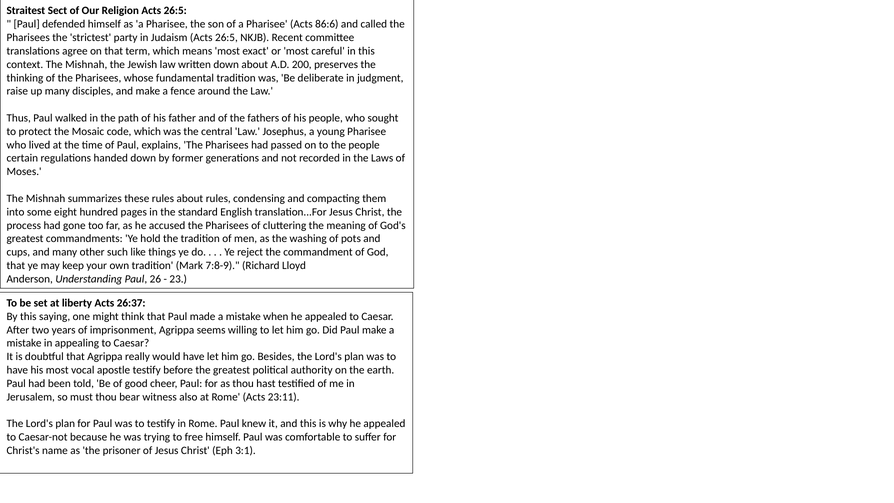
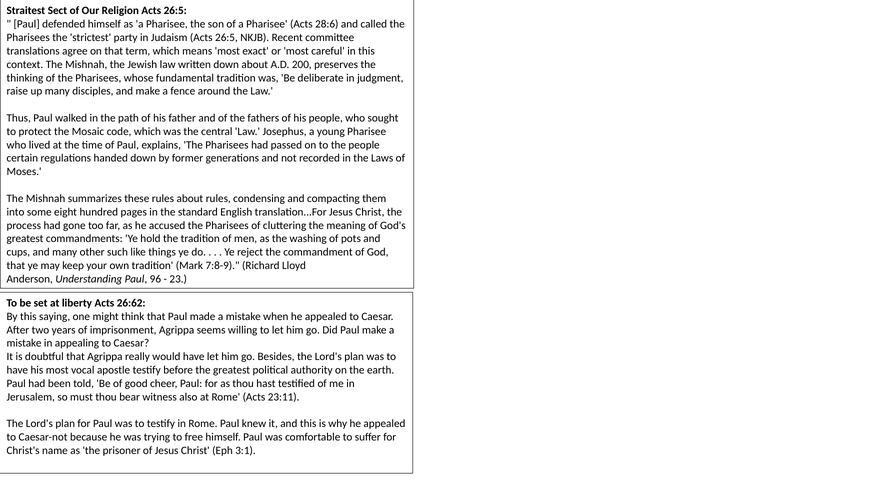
86:6: 86:6 -> 28:6
26: 26 -> 96
26:37: 26:37 -> 26:62
